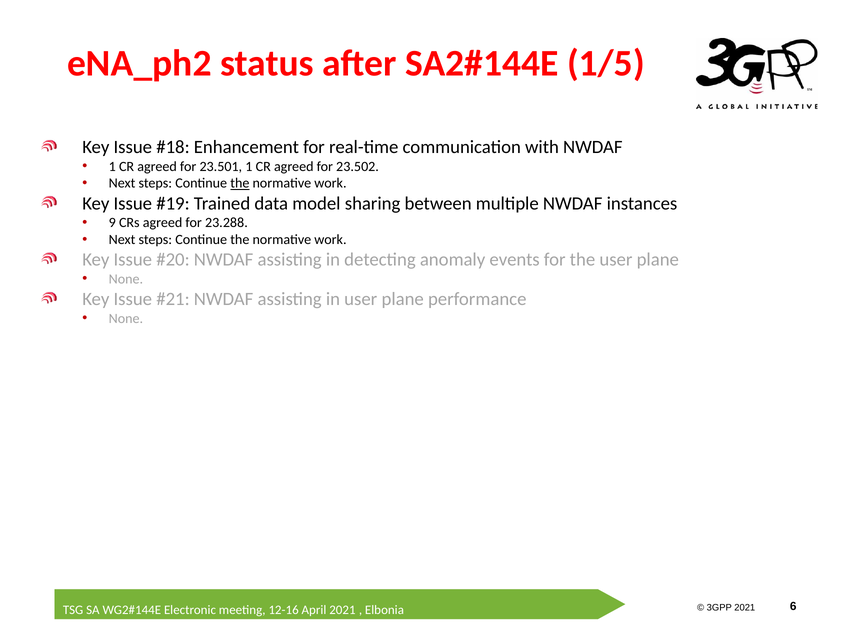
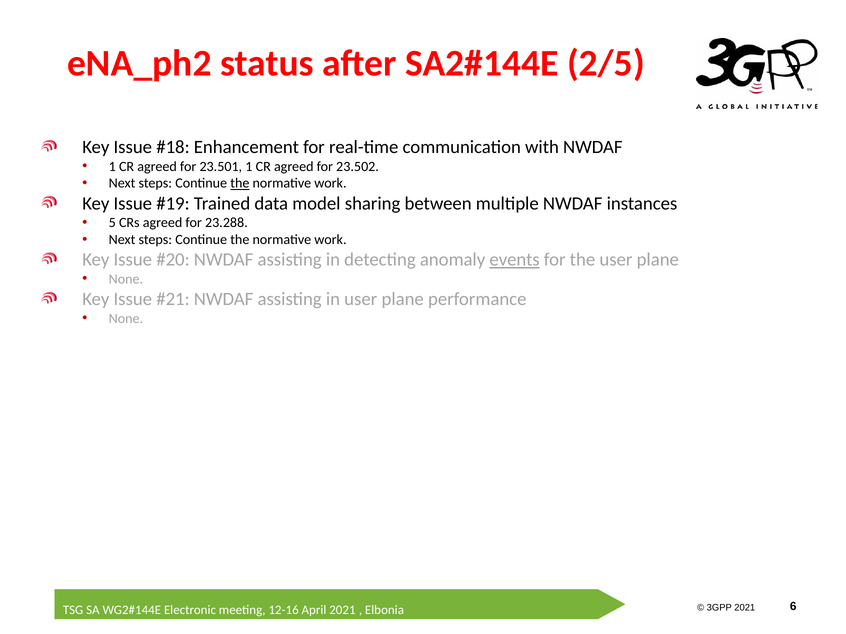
1/5: 1/5 -> 2/5
9: 9 -> 5
events underline: none -> present
